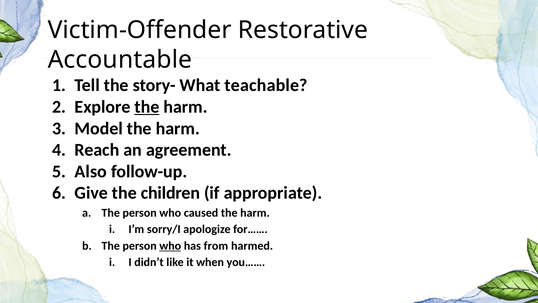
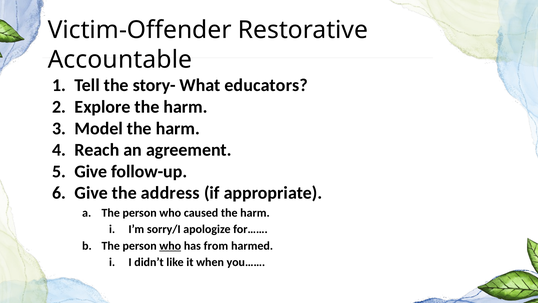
teachable: teachable -> educators
the at (147, 107) underline: present -> none
Also at (91, 171): Also -> Give
children: children -> address
